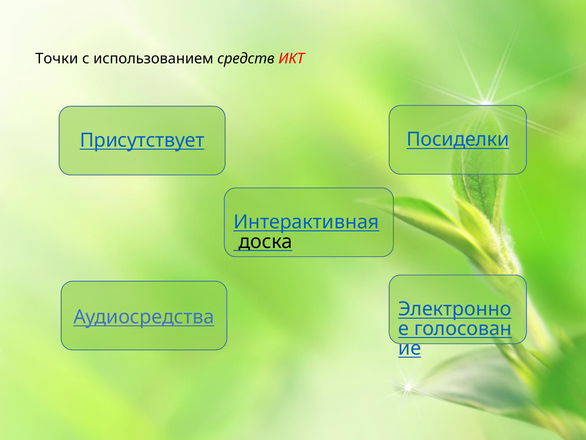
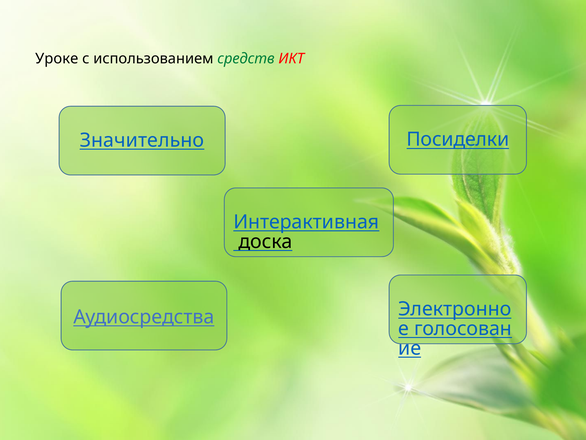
Точки: Точки -> Уроке
средств colour: black -> green
Присутствует: Присутствует -> Значительно
